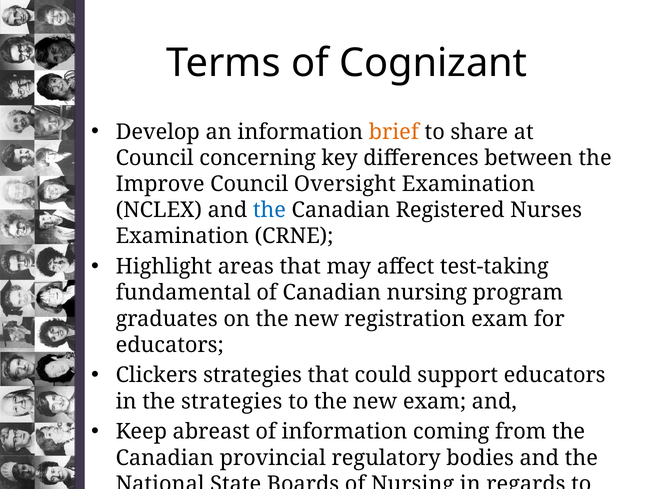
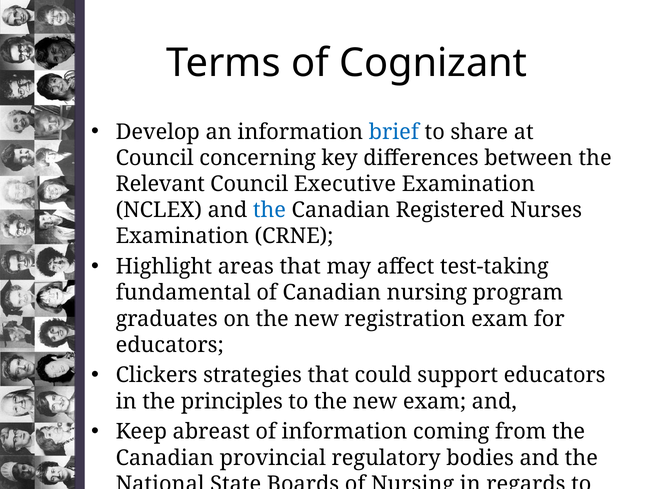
brief colour: orange -> blue
Improve: Improve -> Relevant
Oversight: Oversight -> Executive
the strategies: strategies -> principles
